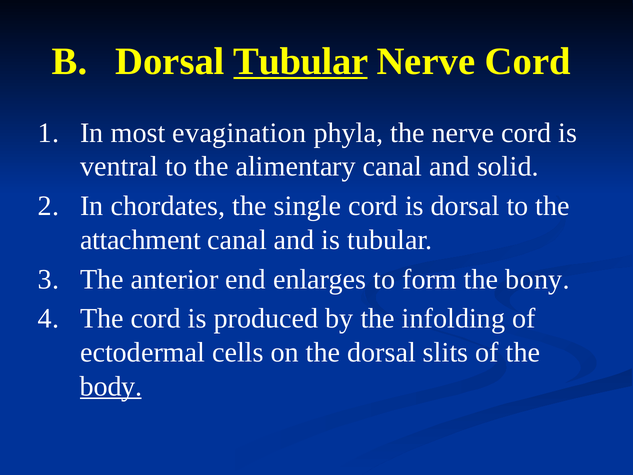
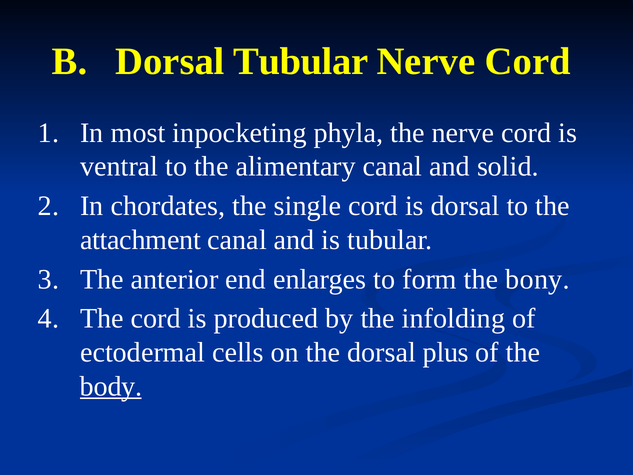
Tubular at (301, 61) underline: present -> none
evagination: evagination -> inpocketing
slits: slits -> plus
